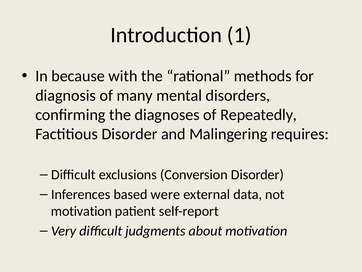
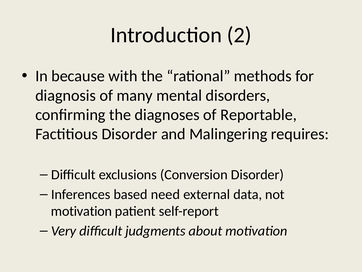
1: 1 -> 2
Repeatedly: Repeatedly -> Reportable
were: were -> need
